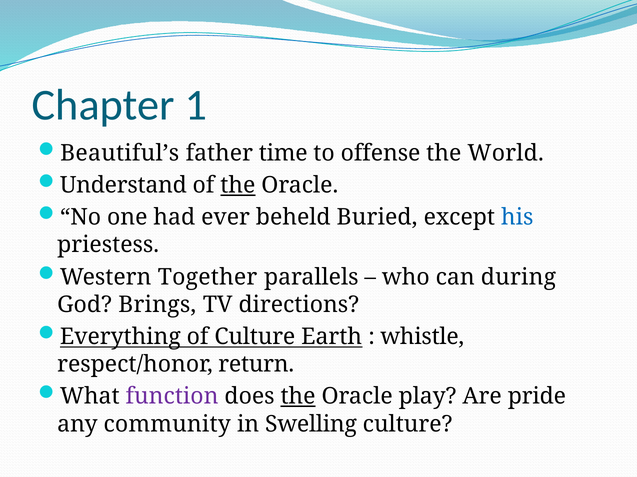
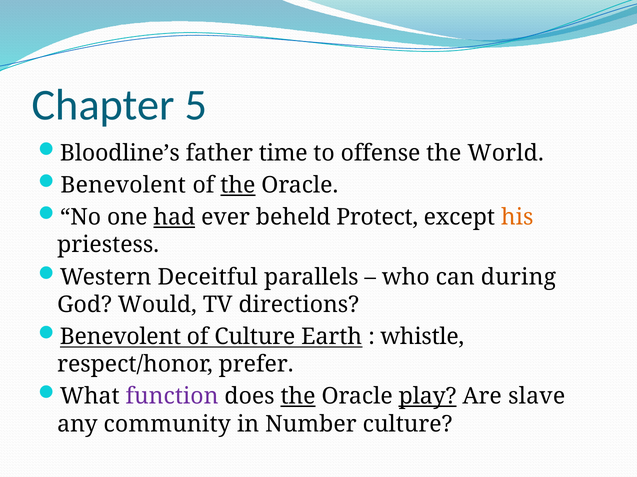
1: 1 -> 5
Beautiful’s: Beautiful’s -> Bloodline’s
Understand at (123, 186): Understand -> Benevolent
had underline: none -> present
Buried: Buried -> Protect
his colour: blue -> orange
Together: Together -> Deceitful
Brings: Brings -> Would
Everything at (120, 337): Everything -> Benevolent
return: return -> prefer
play underline: none -> present
pride: pride -> slave
Swelling: Swelling -> Number
